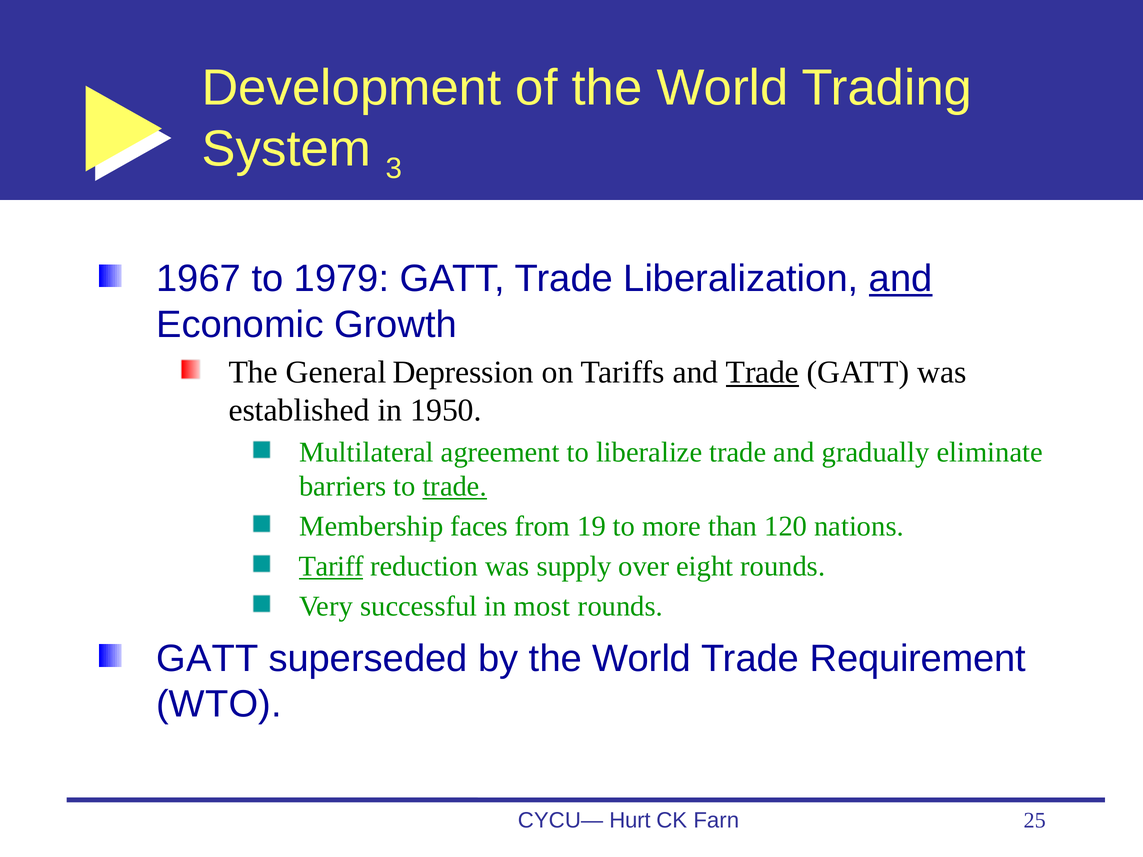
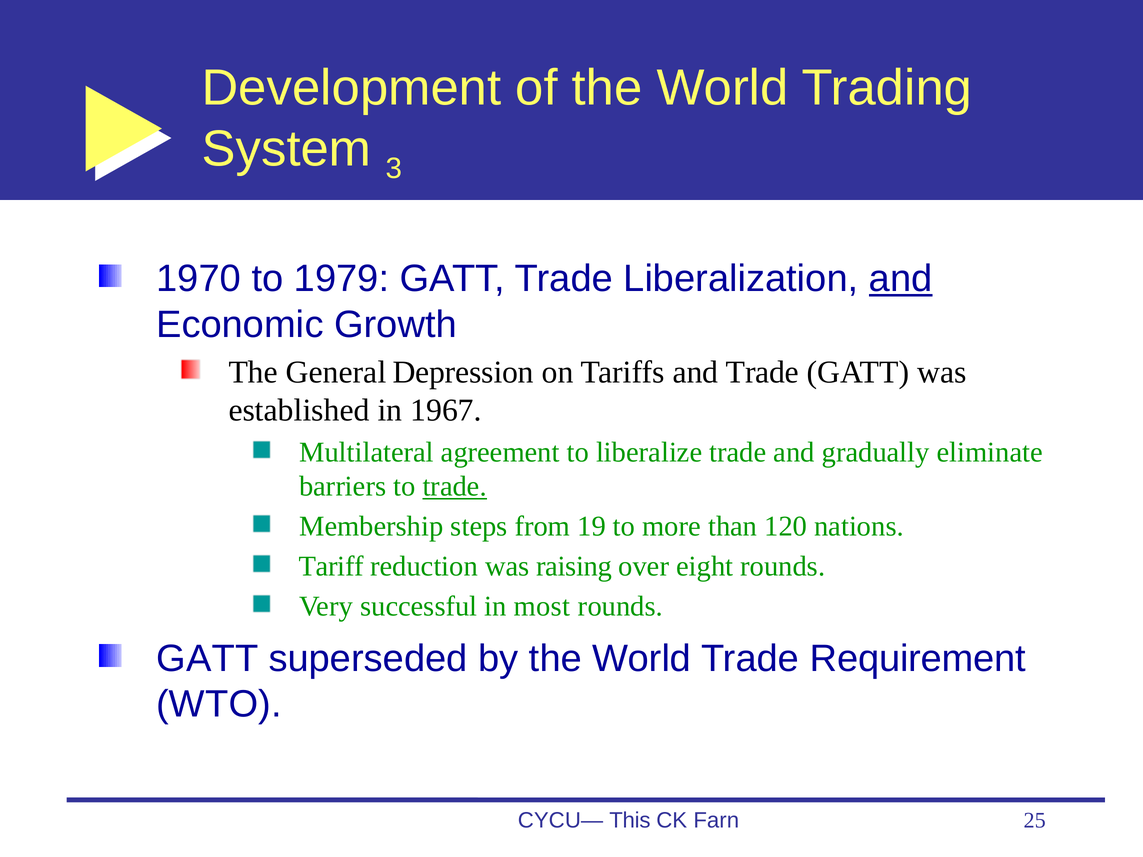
1967: 1967 -> 1970
Trade at (762, 372) underline: present -> none
1950: 1950 -> 1967
faces: faces -> steps
Tariff underline: present -> none
supply: supply -> raising
Hurt: Hurt -> This
